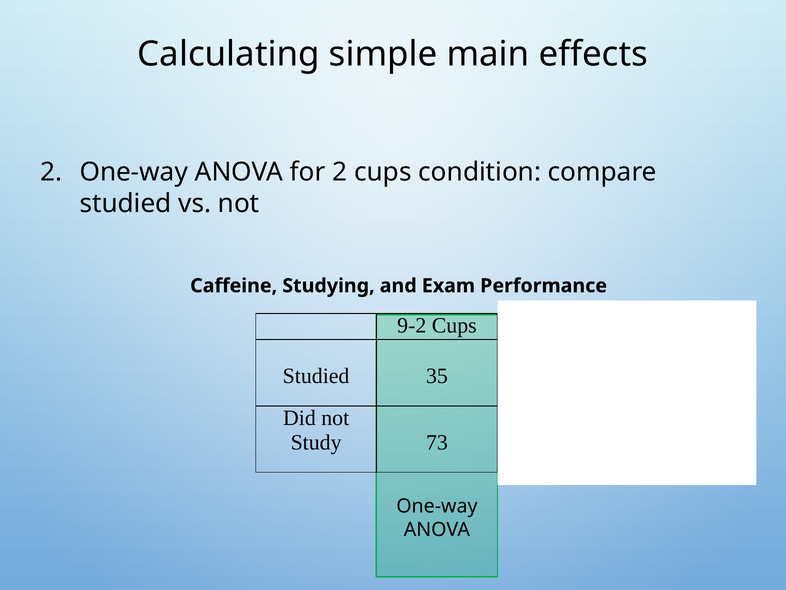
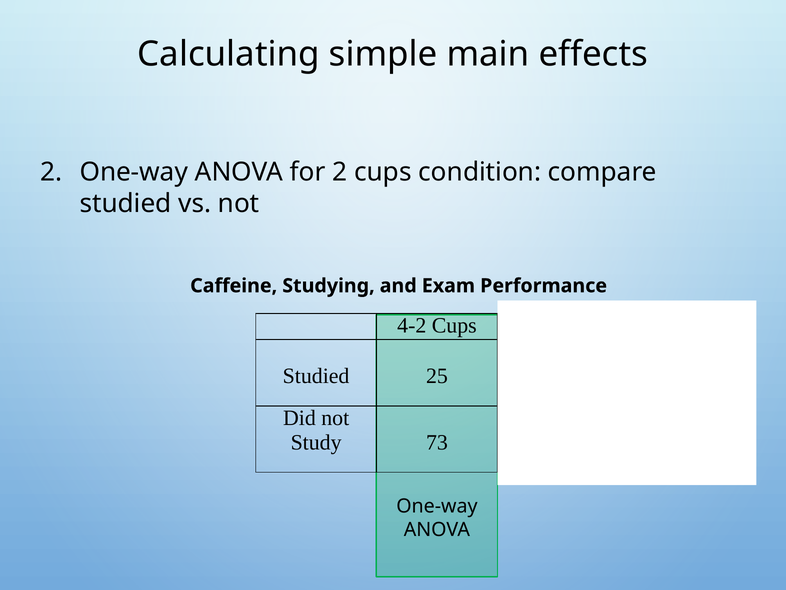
9-2: 9-2 -> 4-2
35: 35 -> 25
